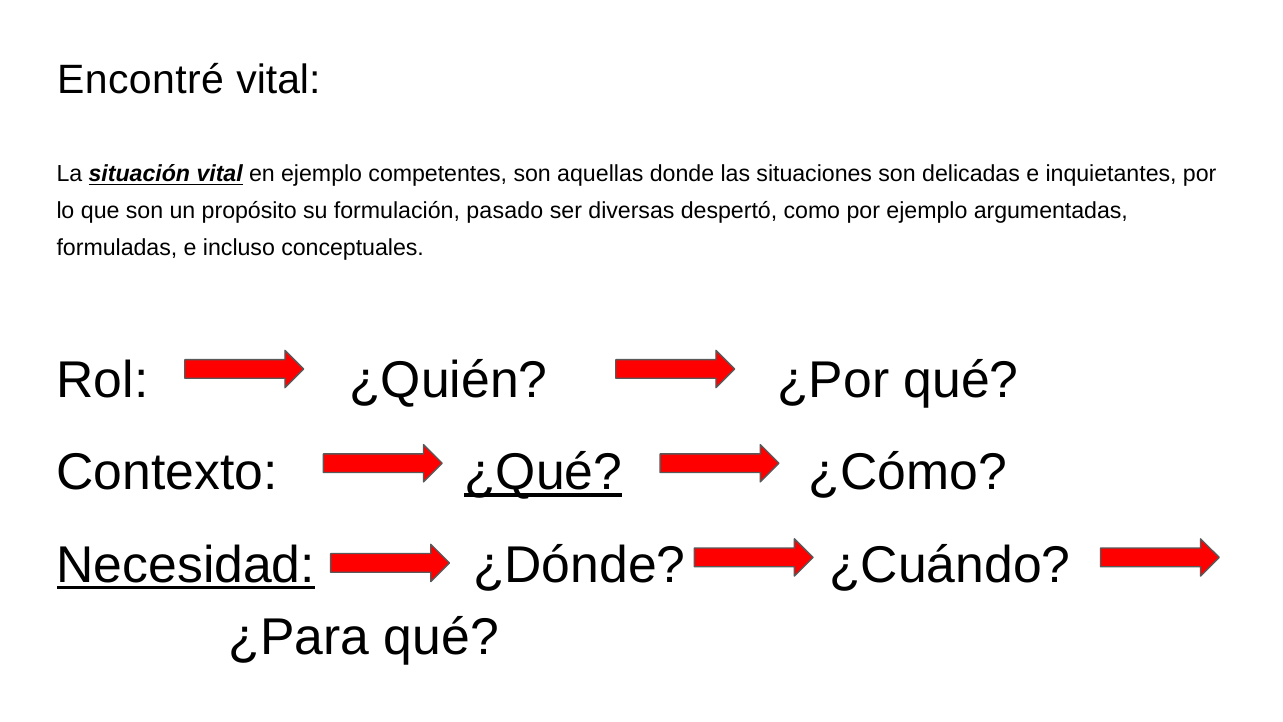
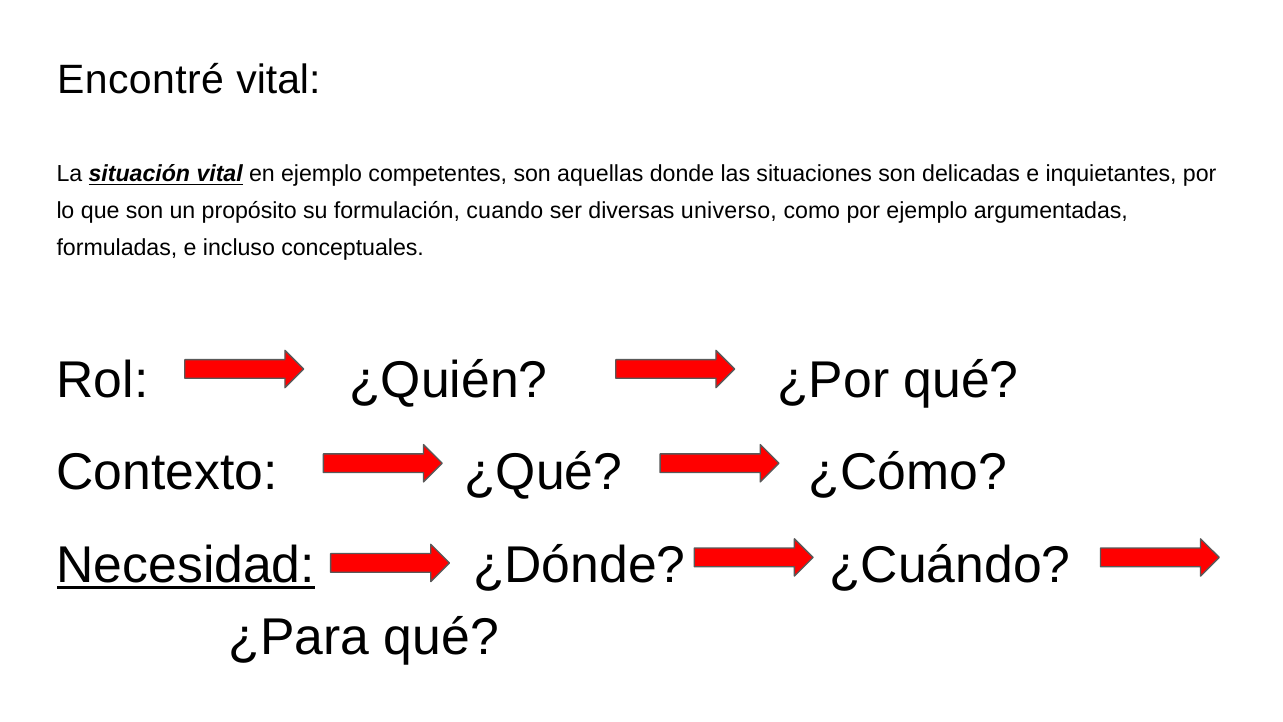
pasado: pasado -> cuando
despertó: despertó -> universo
¿Qué underline: present -> none
